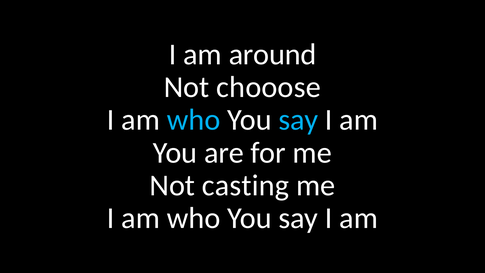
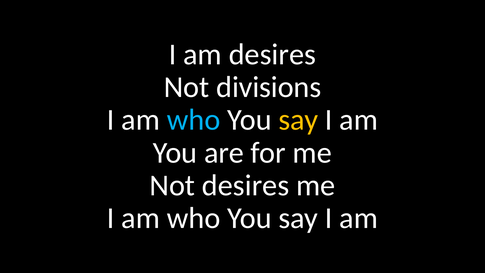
am around: around -> desires
chooose: chooose -> divisions
say at (298, 120) colour: light blue -> yellow
Not casting: casting -> desires
